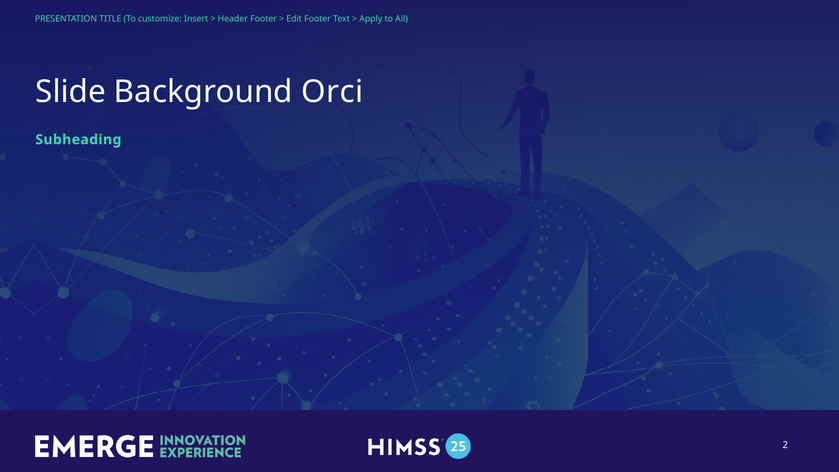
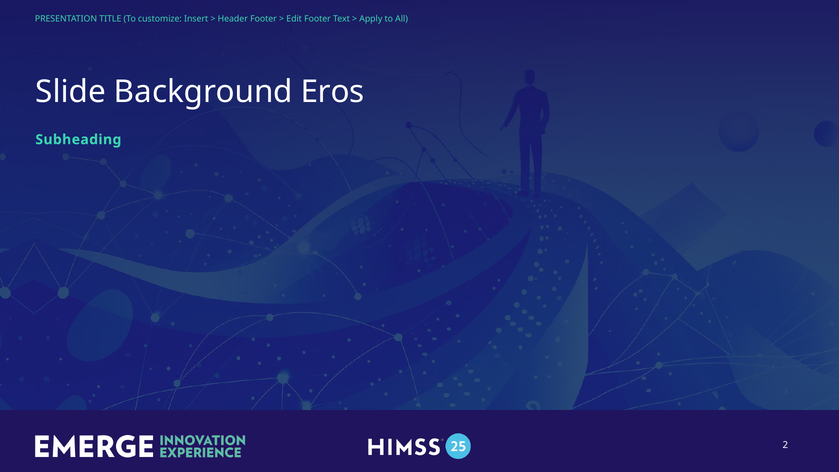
Orci: Orci -> Eros
